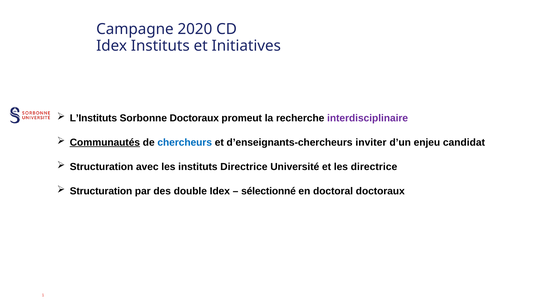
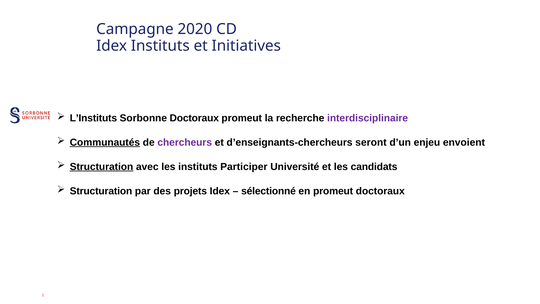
chercheurs colour: blue -> purple
inviter: inviter -> seront
candidat: candidat -> envoient
Structuration at (102, 167) underline: none -> present
instituts Directrice: Directrice -> Participer
les directrice: directrice -> candidats
double: double -> projets
en doctoral: doctoral -> promeut
